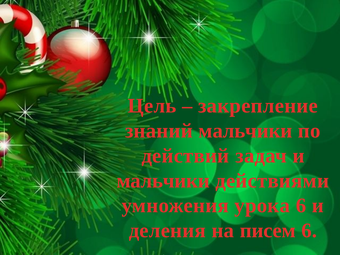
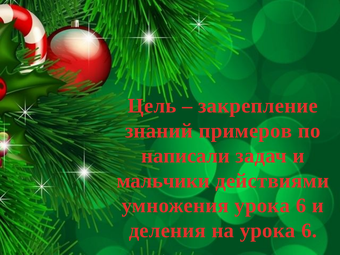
знаний мальчики: мальчики -> примеров
действий: действий -> написали
на писем: писем -> урока
